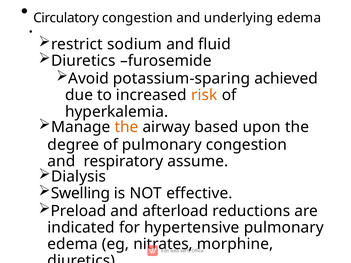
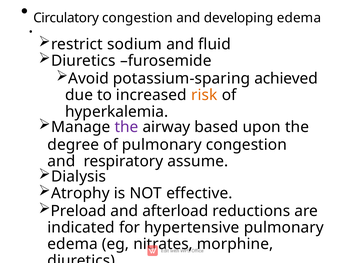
underlying: underlying -> developing
the at (126, 127) colour: orange -> purple
Swelling: Swelling -> Atrophy
